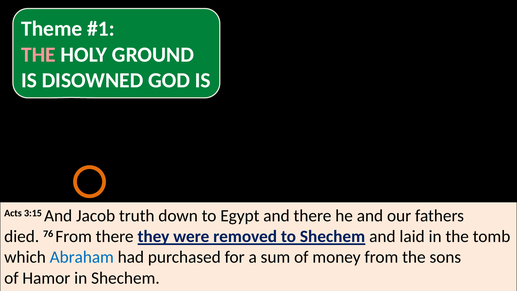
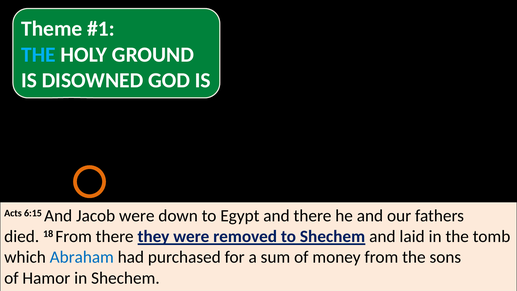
THE at (38, 55) colour: pink -> light blue
3:15: 3:15 -> 6:15
Jacob truth: truth -> were
76: 76 -> 18
